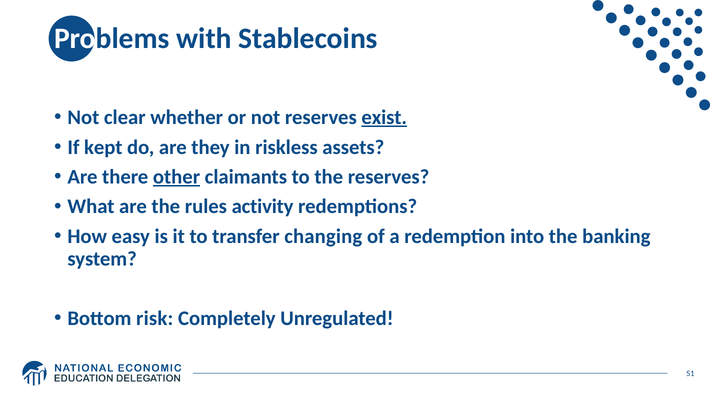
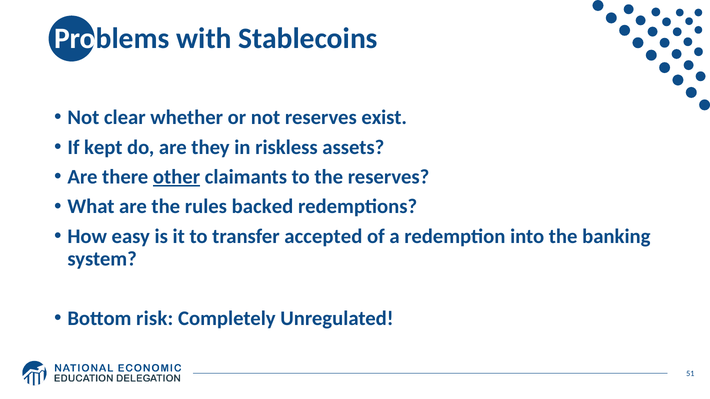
exist underline: present -> none
activity: activity -> backed
changing: changing -> accepted
